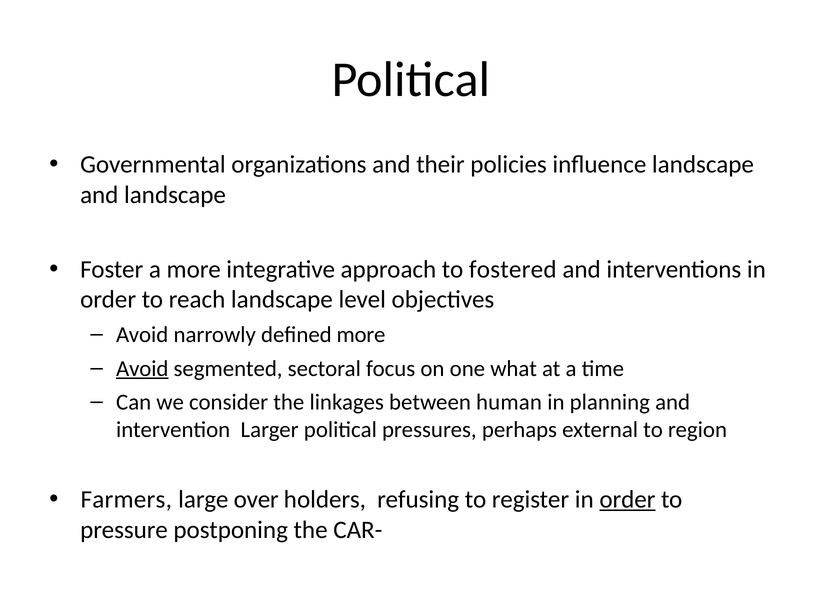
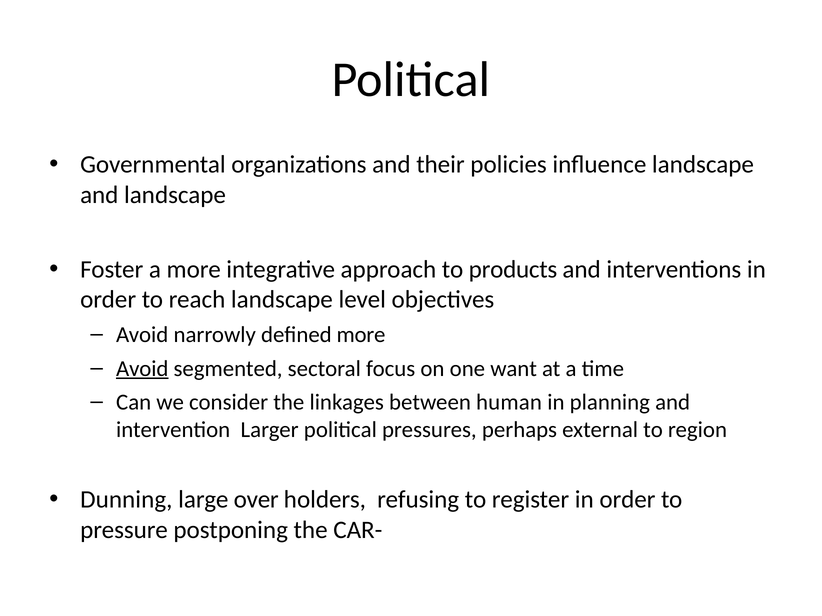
fostered: fostered -> products
what: what -> want
Farmers: Farmers -> Dunning
order at (627, 500) underline: present -> none
